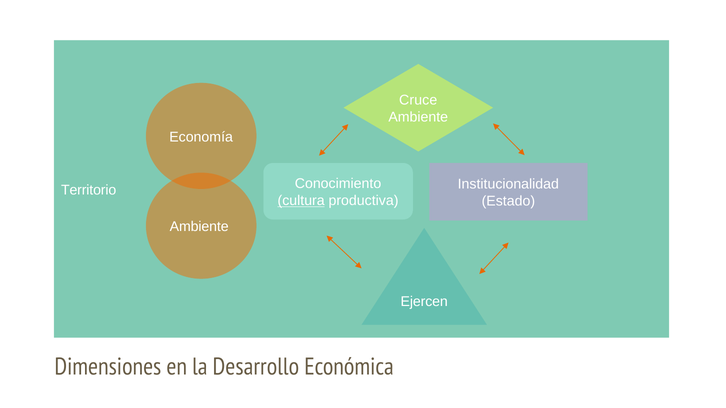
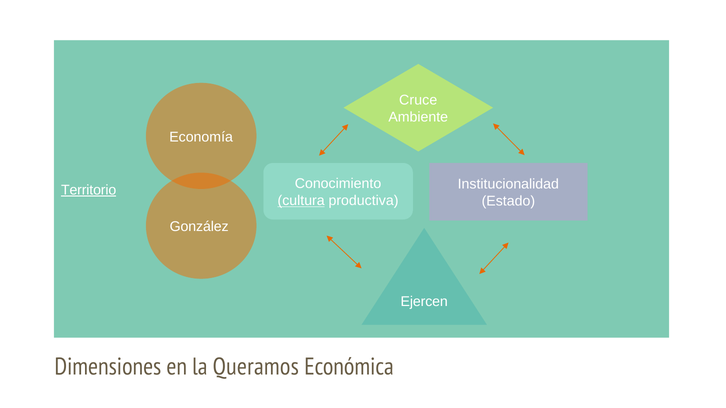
Territorio underline: none -> present
Ambiente at (199, 227): Ambiente -> González
Desarrollo: Desarrollo -> Queramos
